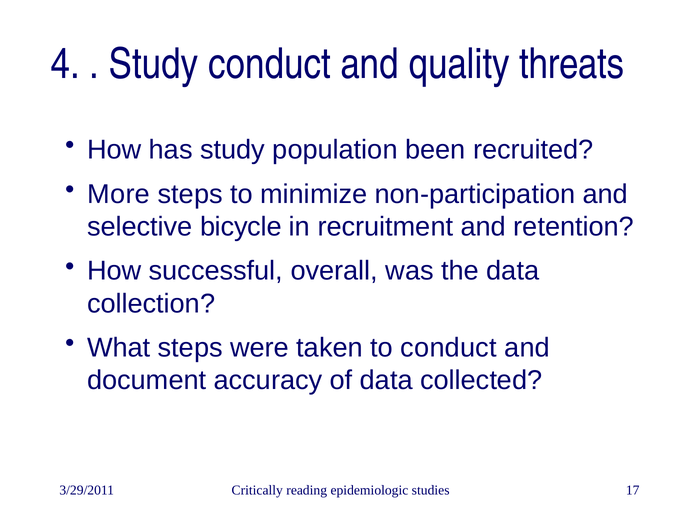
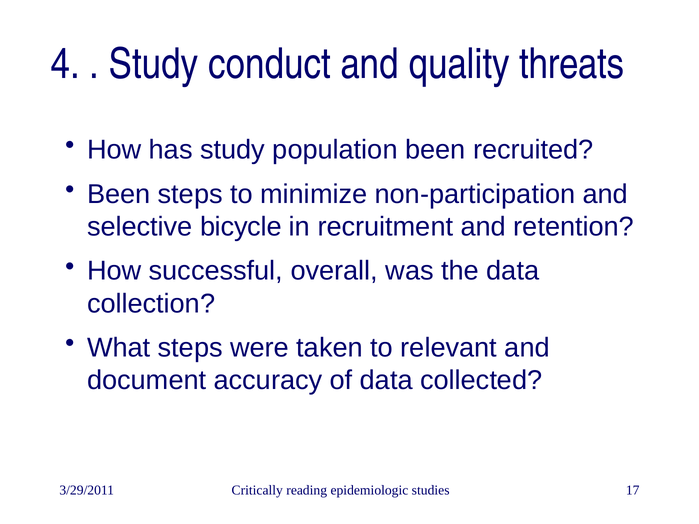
More at (119, 194): More -> Been
to conduct: conduct -> relevant
